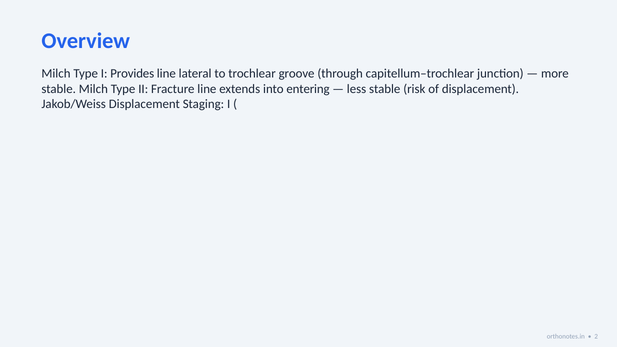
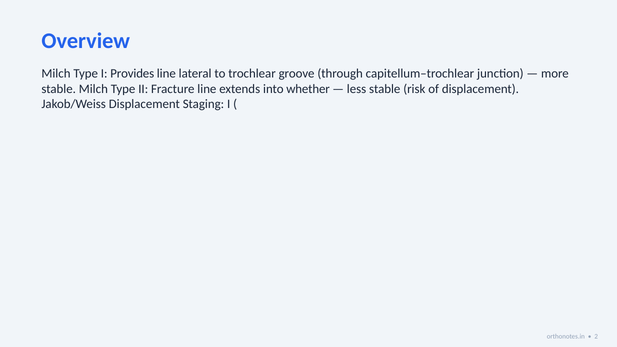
entering: entering -> whether
